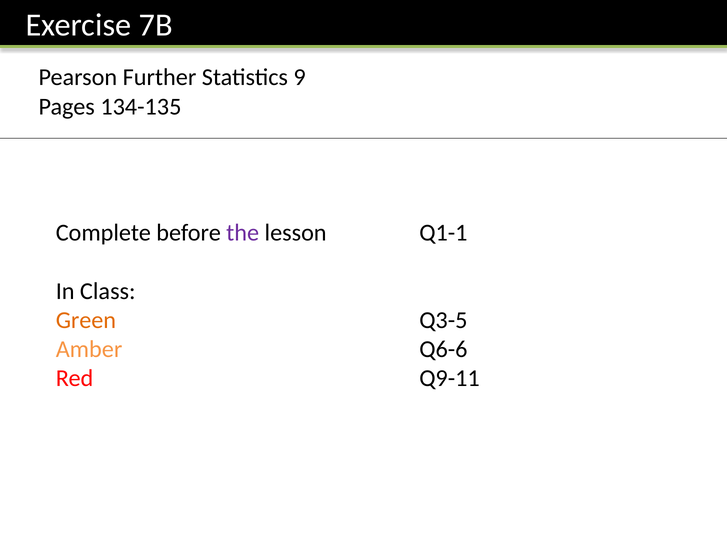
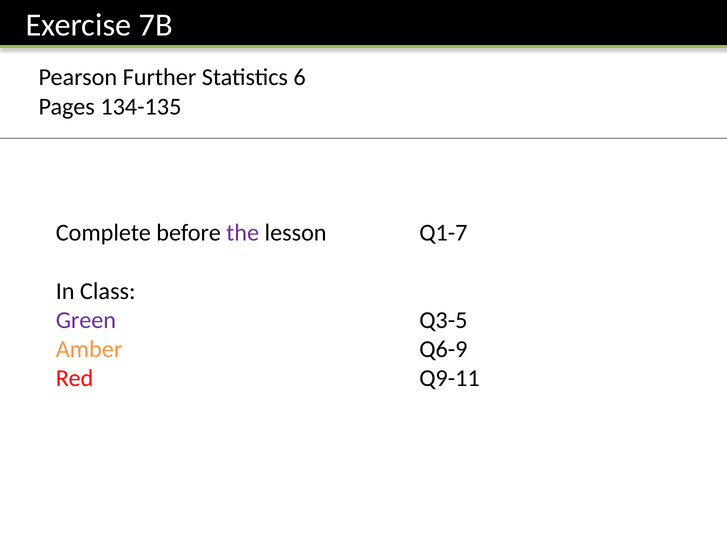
9: 9 -> 6
Q1-1: Q1-1 -> Q1-7
Green colour: orange -> purple
Q6-6: Q6-6 -> Q6-9
